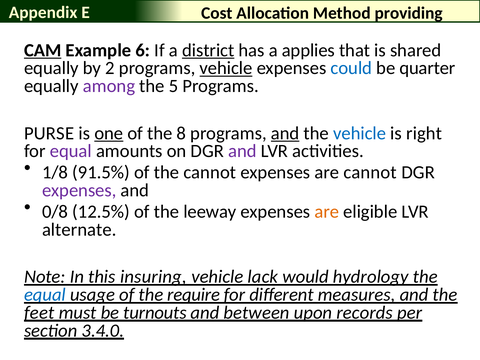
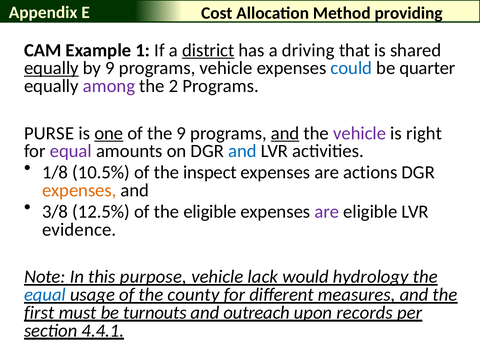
CAM underline: present -> none
6: 6 -> 1
applies: applies -> driving
equally at (51, 68) underline: none -> present
by 2: 2 -> 9
vehicle at (226, 68) underline: present -> none
5: 5 -> 2
the 8: 8 -> 9
vehicle at (360, 133) colour: blue -> purple
and at (242, 151) colour: purple -> blue
91.5%: 91.5% -> 10.5%
the cannot: cannot -> inspect
are cannot: cannot -> actions
expenses at (79, 190) colour: purple -> orange
0/8: 0/8 -> 3/8
the leeway: leeway -> eligible
are at (327, 212) colour: orange -> purple
alternate: alternate -> evidence
insuring: insuring -> purpose
require: require -> county
feet: feet -> first
between: between -> outreach
3.4.0: 3.4.0 -> 4.4.1
